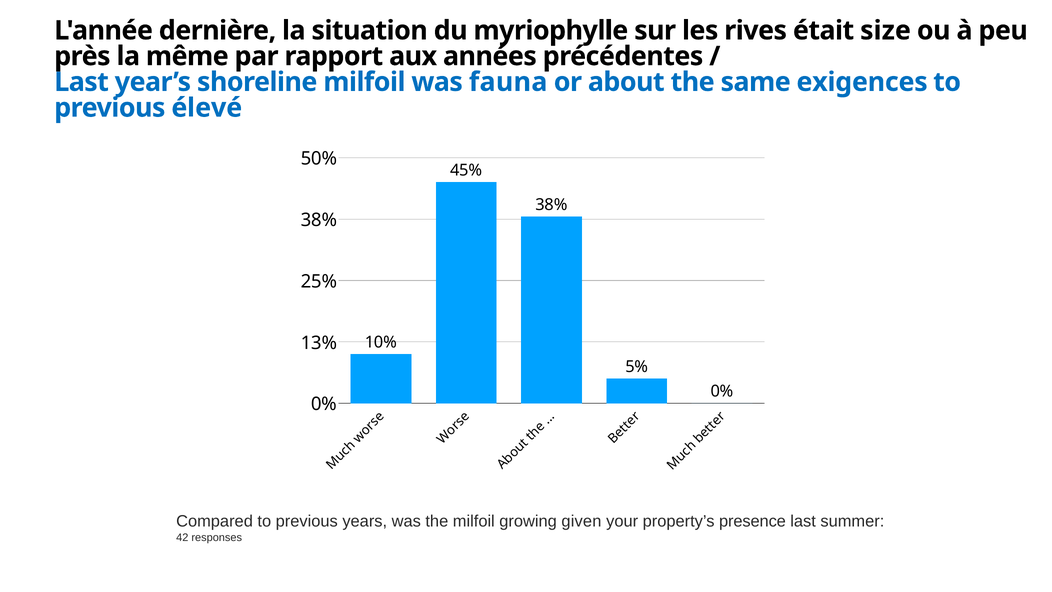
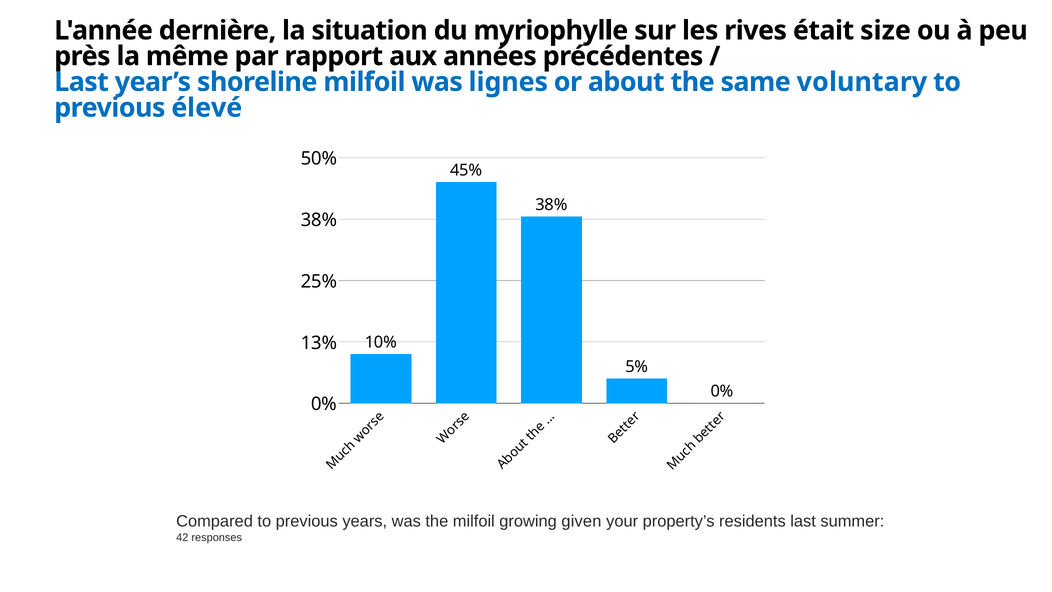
fauna: fauna -> lignes
exigences: exigences -> voluntary
presence: presence -> residents
